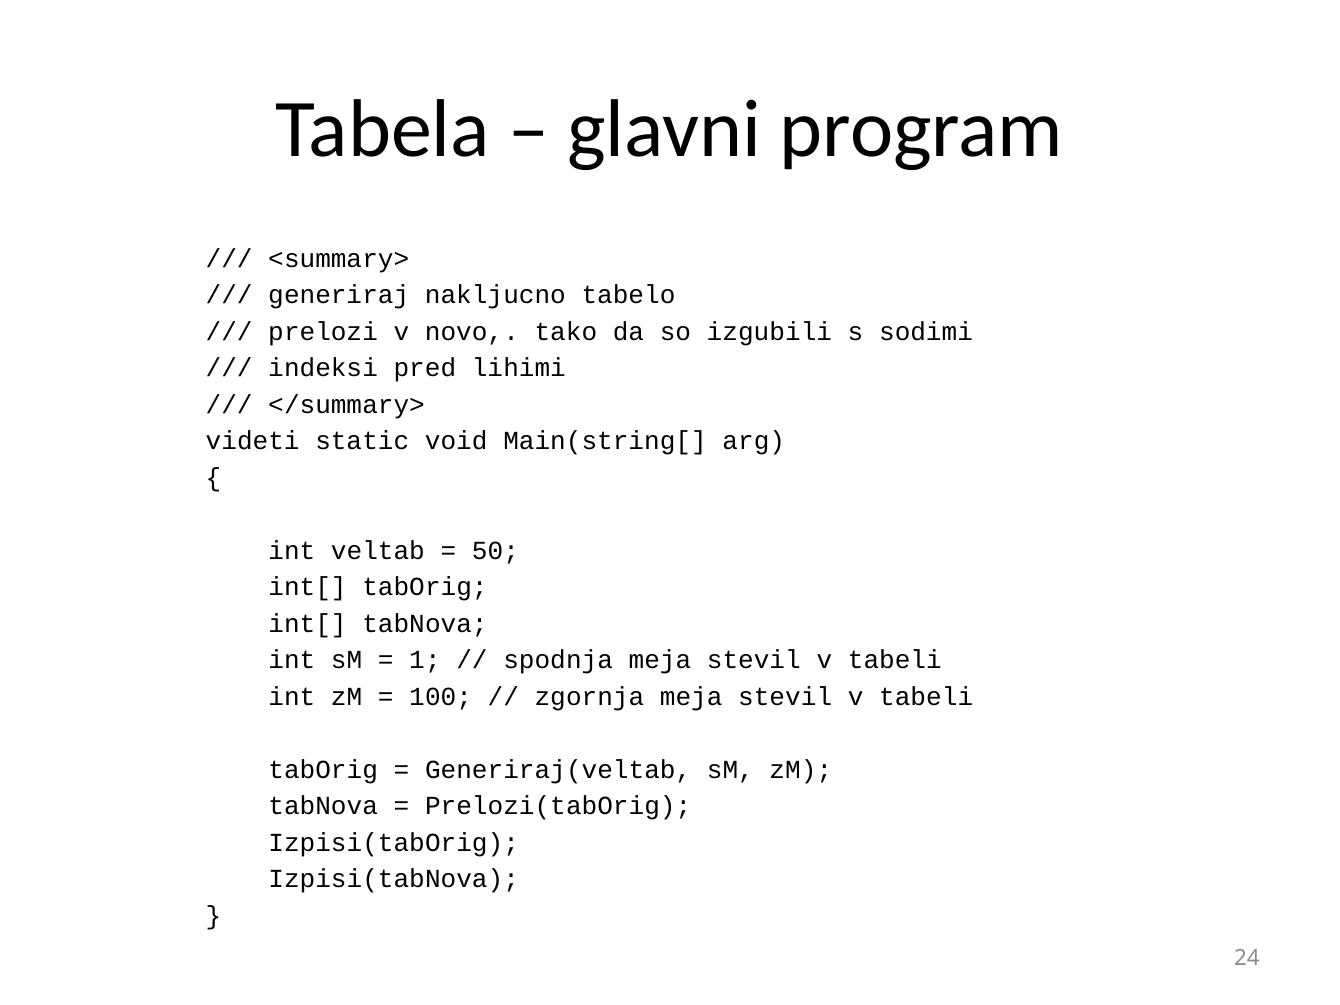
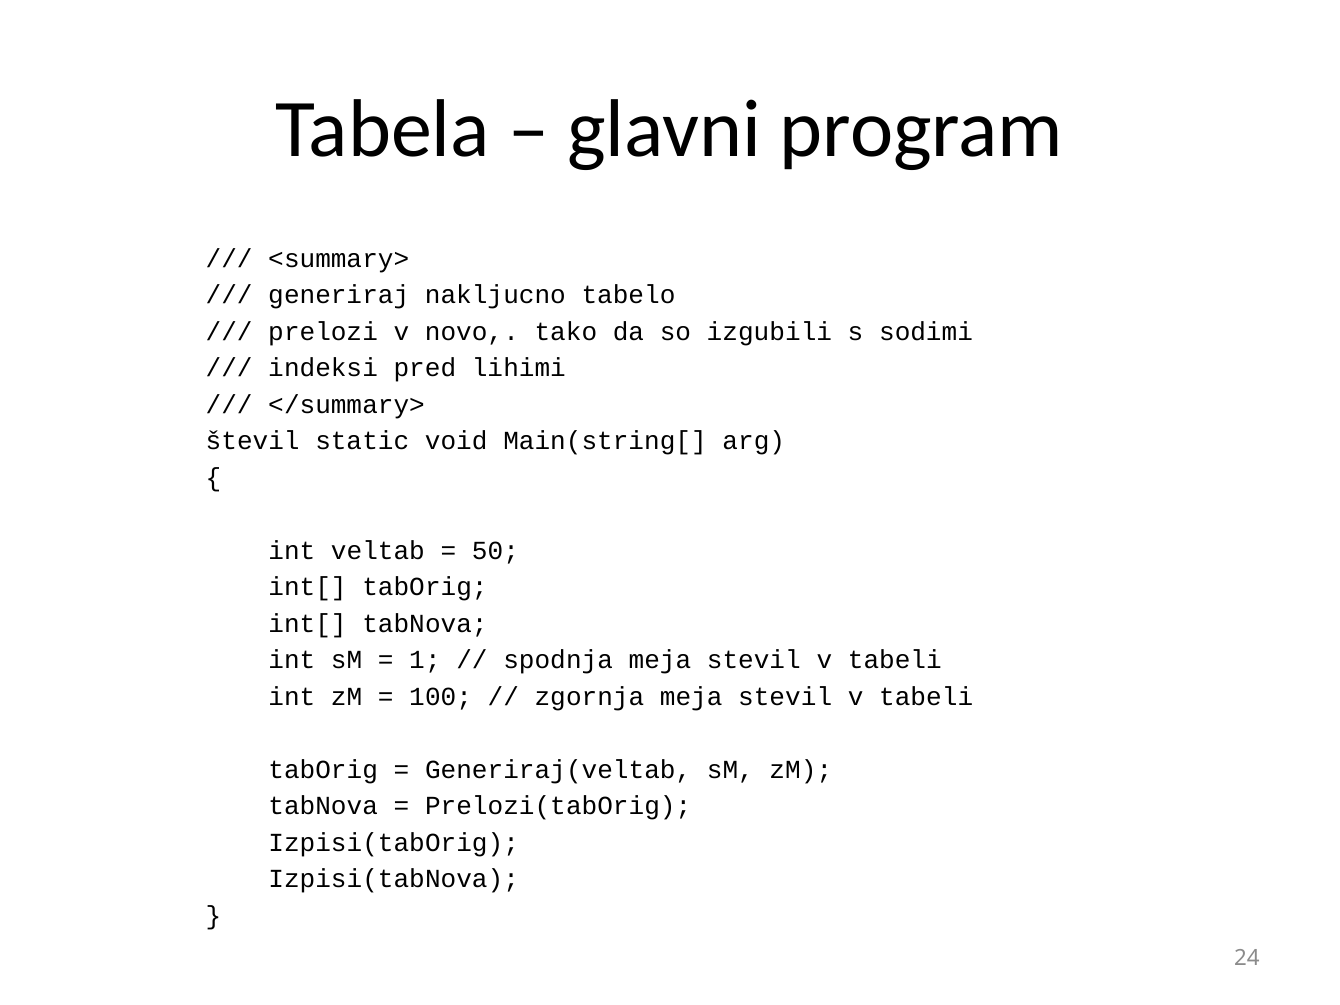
videti: videti -> števil
